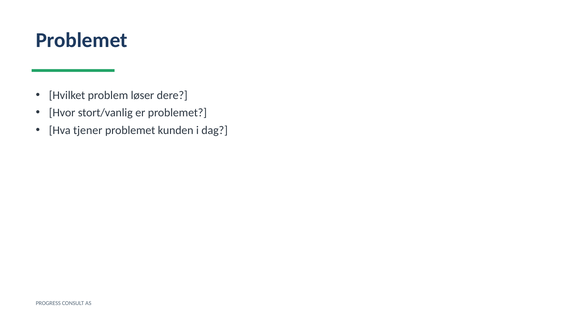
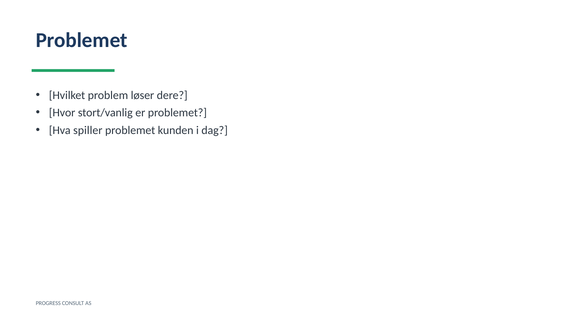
tjener: tjener -> spiller
